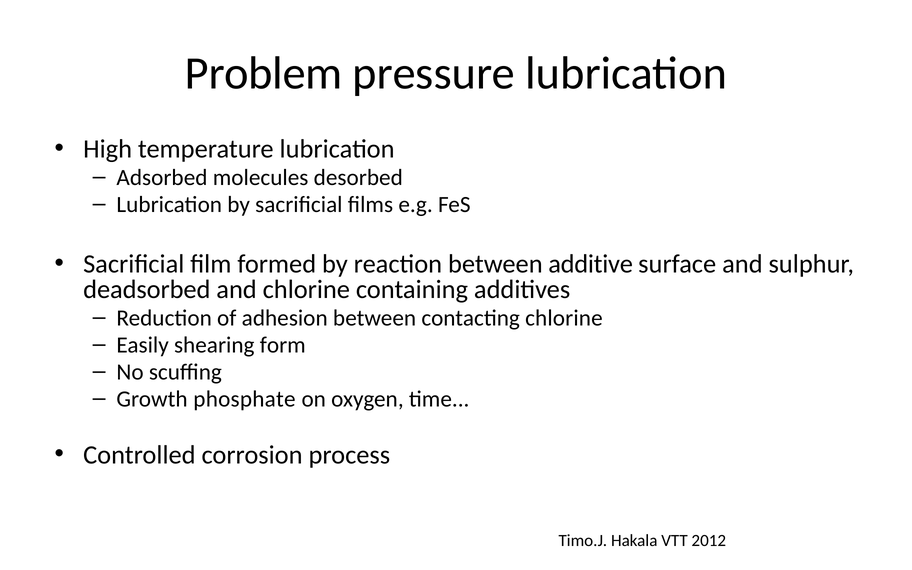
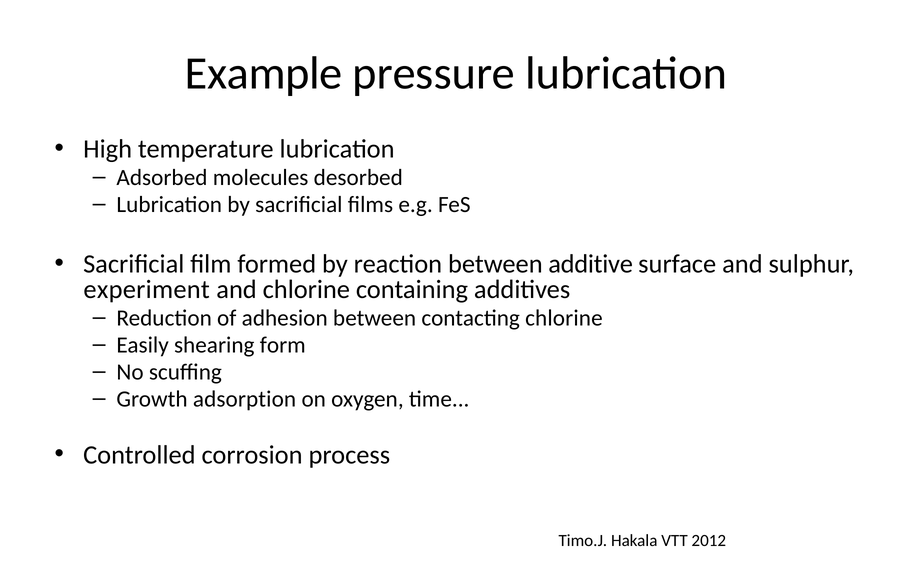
Problem: Problem -> Example
deadsorbed: deadsorbed -> experiment
phosphate: phosphate -> adsorption
